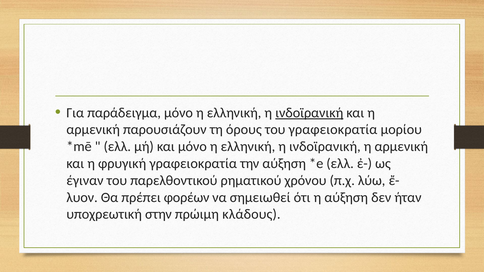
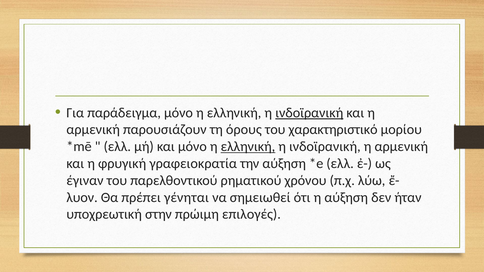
του γραφειοκρατία: γραφειοκρατία -> χαρακτηριστικό
ελληνική at (248, 147) underline: none -> present
φορέων: φορέων -> γένηται
κλάδους: κλάδους -> επιλογές
